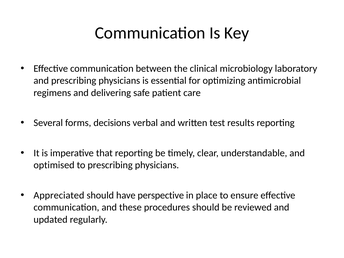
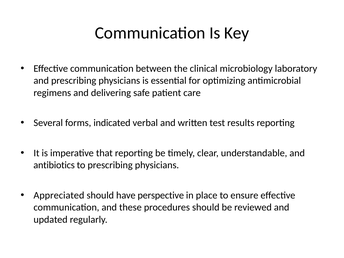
decisions: decisions -> indicated
optimised: optimised -> antibiotics
